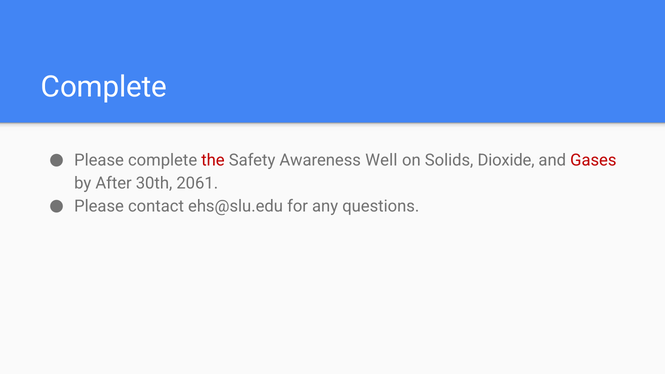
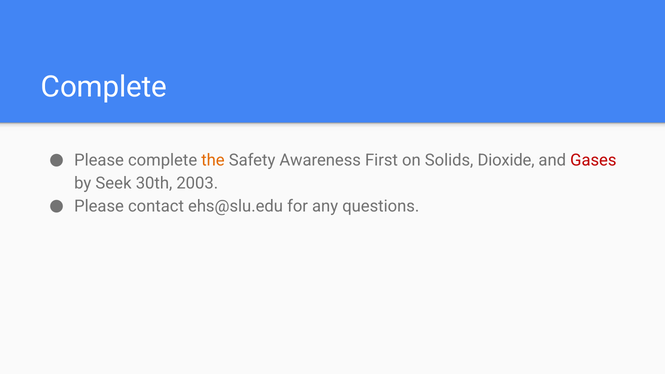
the colour: red -> orange
Well: Well -> First
After: After -> Seek
2061: 2061 -> 2003
